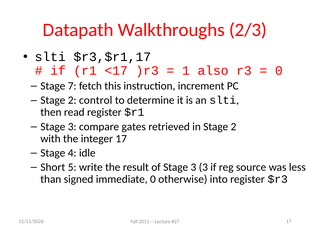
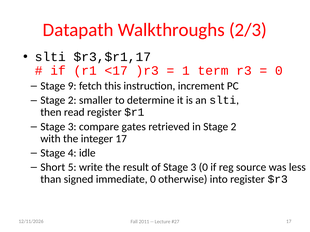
also: also -> term
7: 7 -> 9
control: control -> smaller
3 3: 3 -> 0
